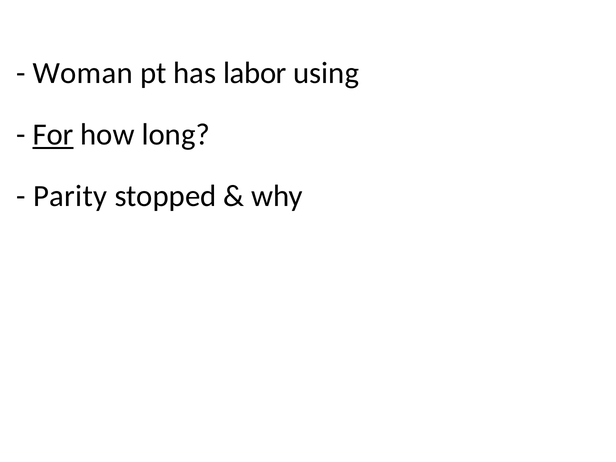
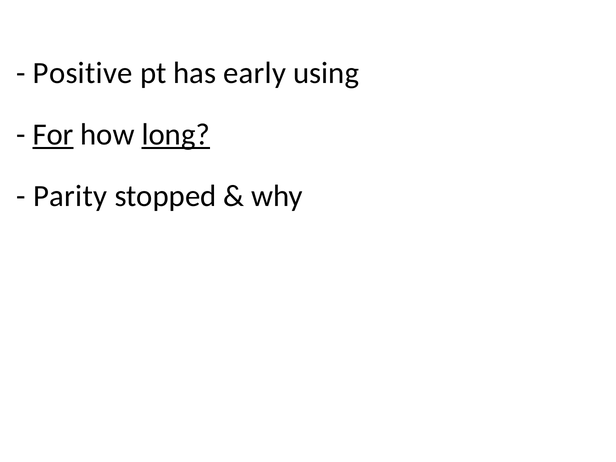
Woman: Woman -> Positive
labor: labor -> early
long underline: none -> present
